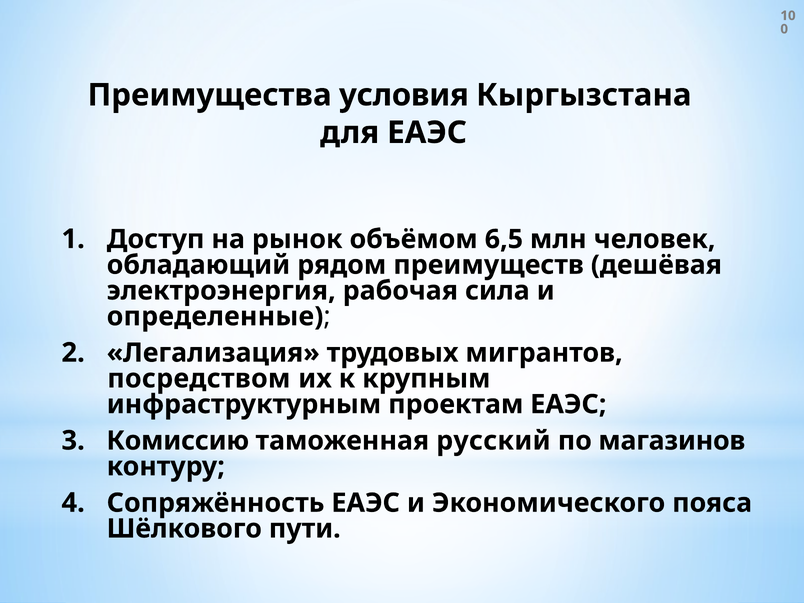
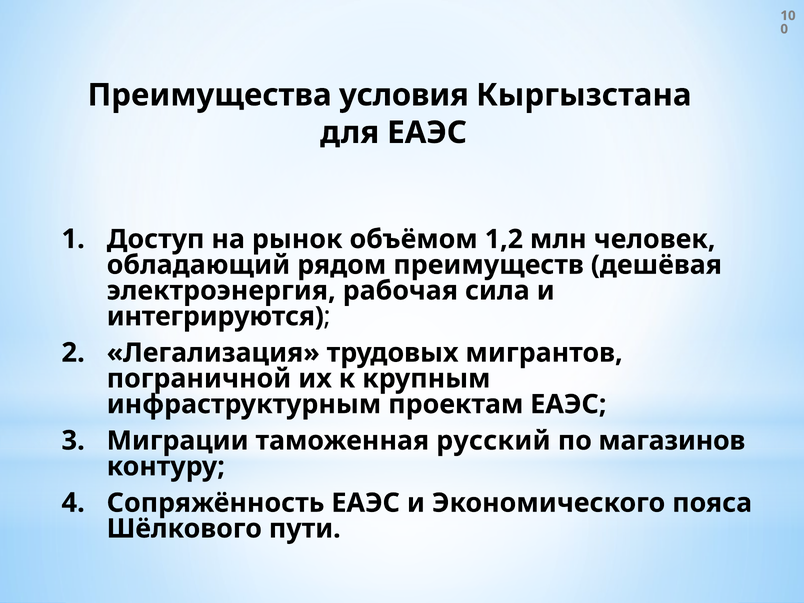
6,5: 6,5 -> 1,2
определенные: определенные -> интегрируются
посредством: посредством -> пограничной
Комиссию: Комиссию -> Миграции
